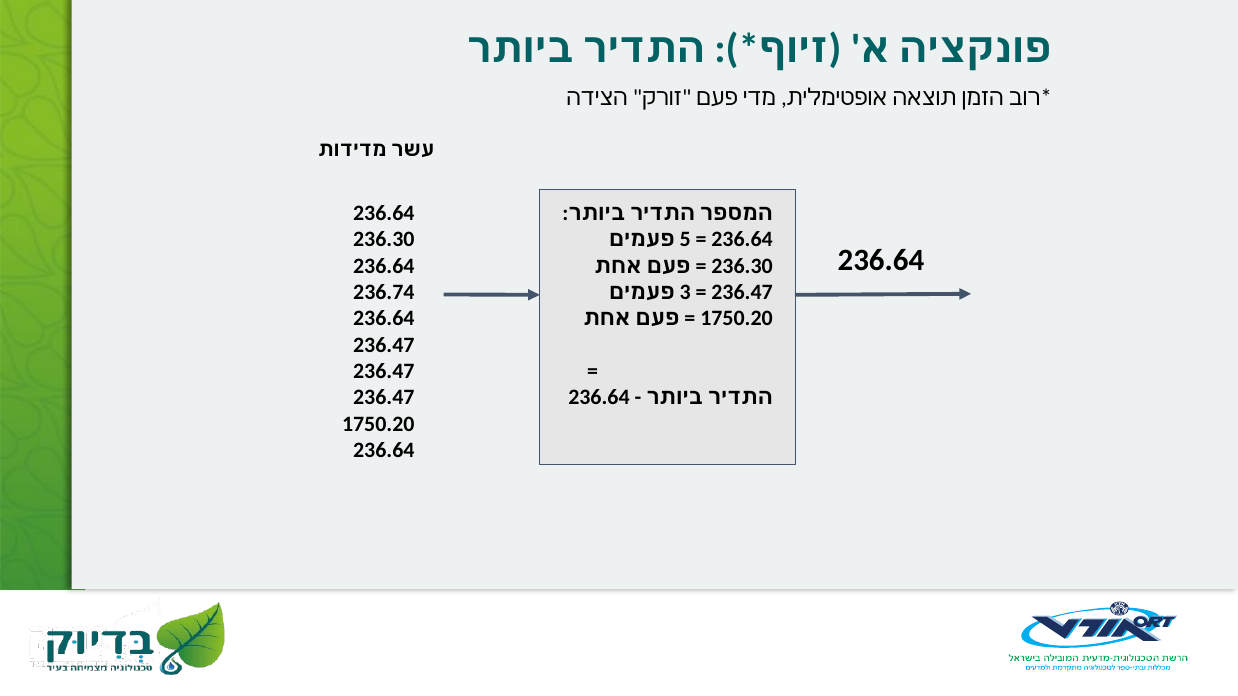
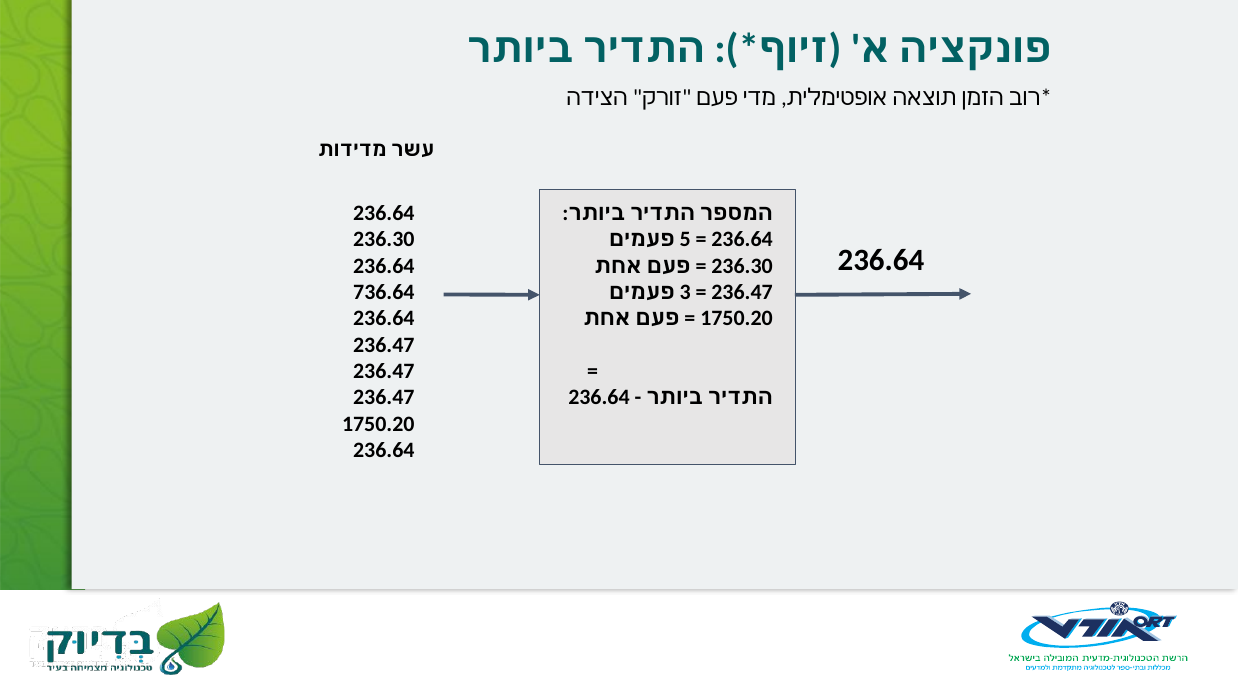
236.74: 236.74 -> 736.64
